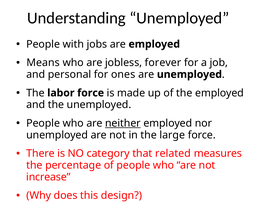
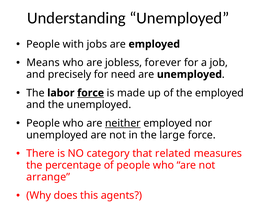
personal: personal -> precisely
ones: ones -> need
force at (91, 93) underline: none -> present
increase: increase -> arrange
design: design -> agents
